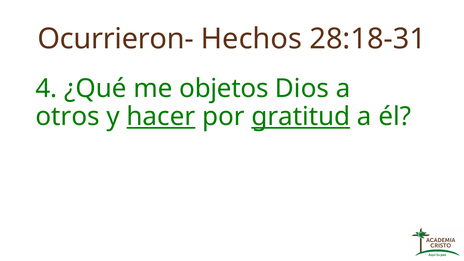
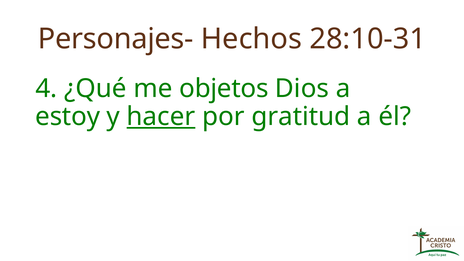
Ocurrieron-: Ocurrieron- -> Personajes-
28:18-31: 28:18-31 -> 28:10-31
otros: otros -> estoy
gratitud underline: present -> none
